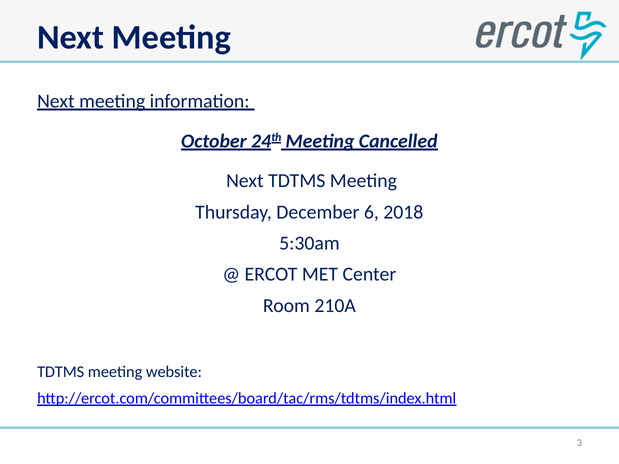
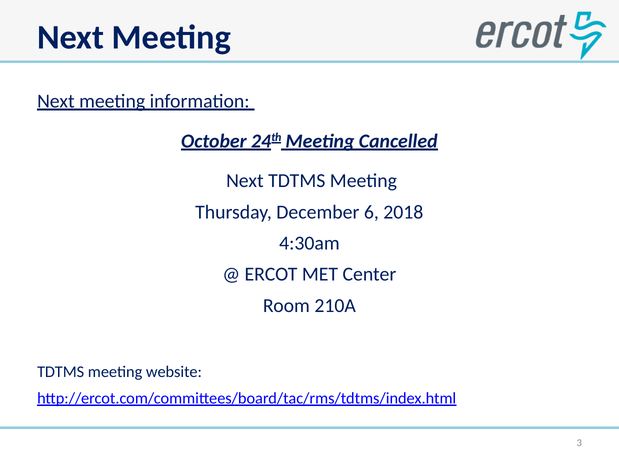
5:30am: 5:30am -> 4:30am
